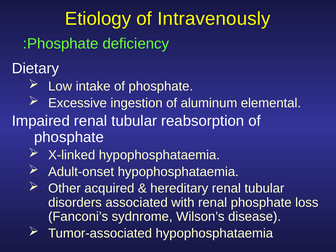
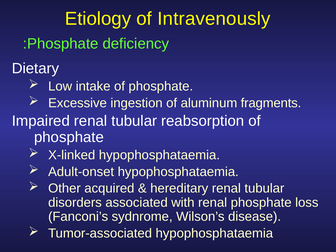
elemental: elemental -> fragments
